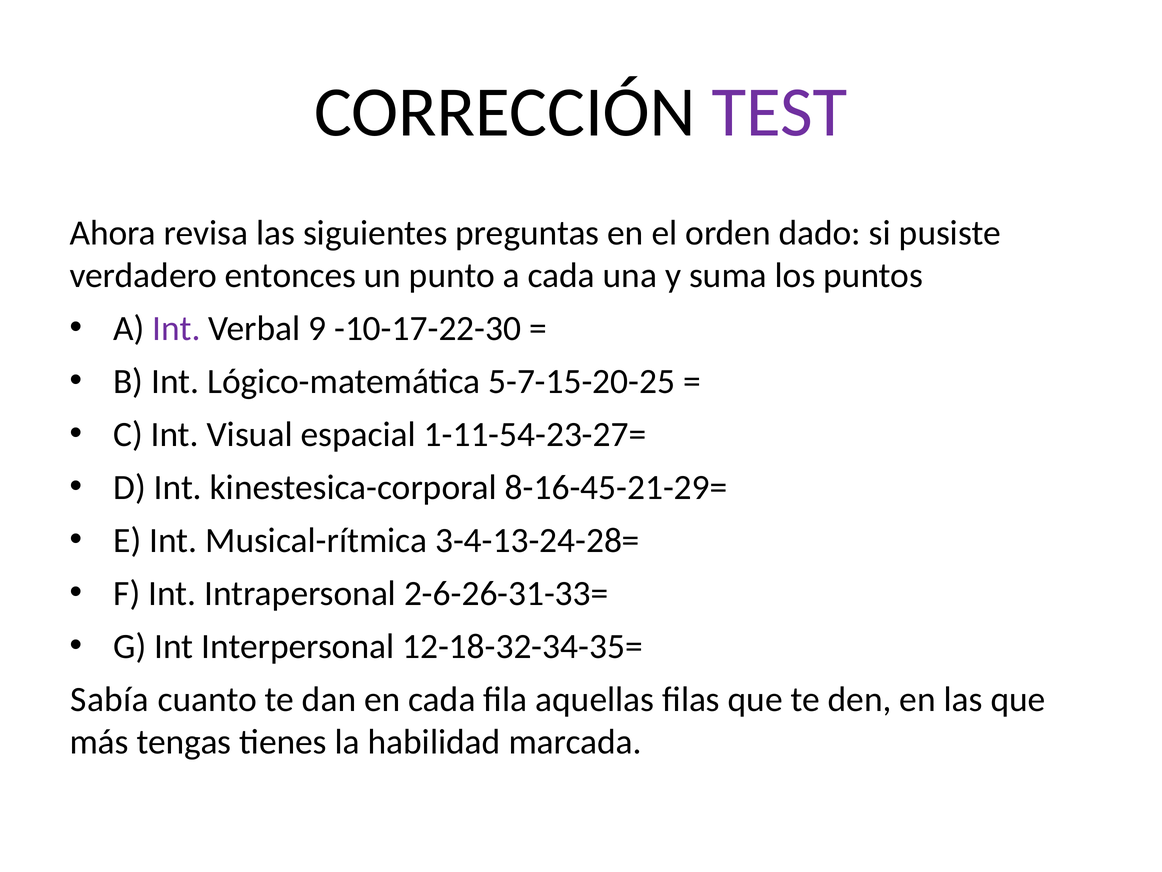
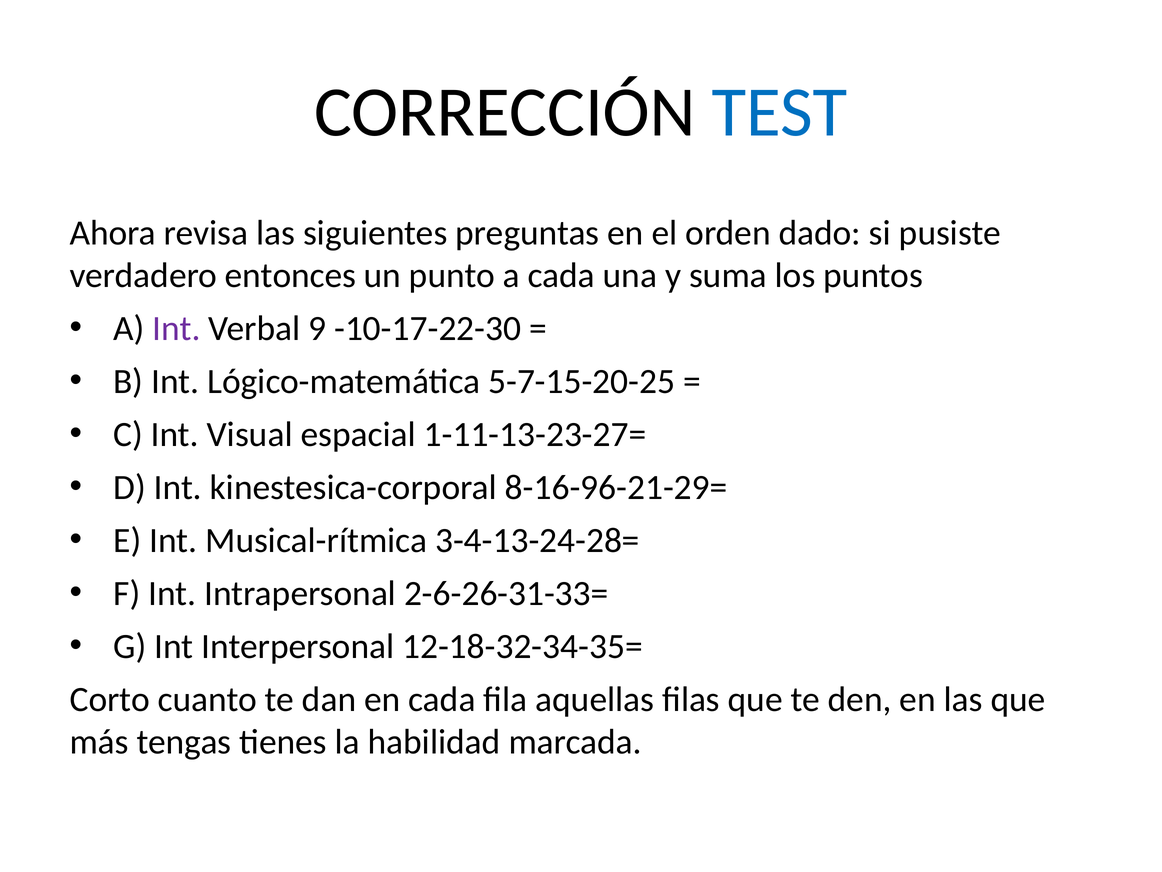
TEST colour: purple -> blue
1-11-54-23-27=: 1-11-54-23-27= -> 1-11-13-23-27=
8-16-45-21-29=: 8-16-45-21-29= -> 8-16-96-21-29=
Sabía: Sabía -> Corto
